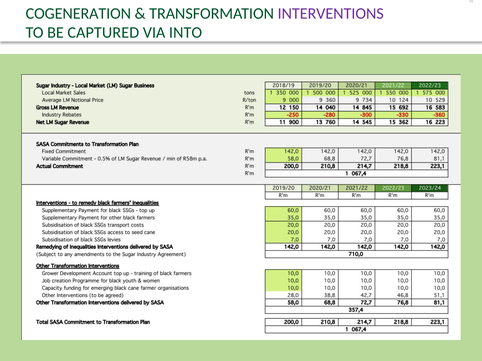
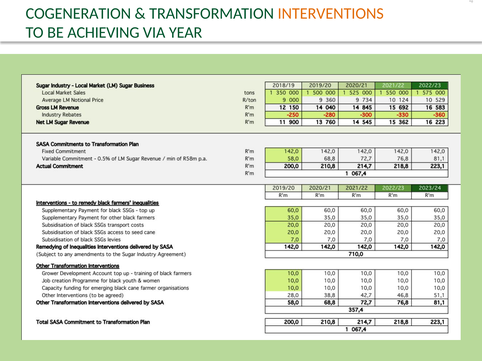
INTERVENTIONS colour: purple -> orange
CAPTURED: CAPTURED -> ACHIEVING
INTO: INTO -> YEAR
